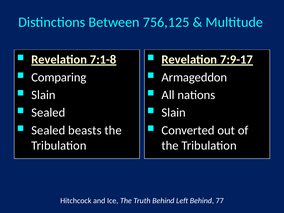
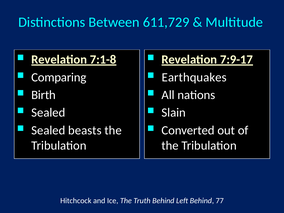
756,125: 756,125 -> 611,729
Armageddon: Armageddon -> Earthquakes
Slain at (43, 95): Slain -> Birth
